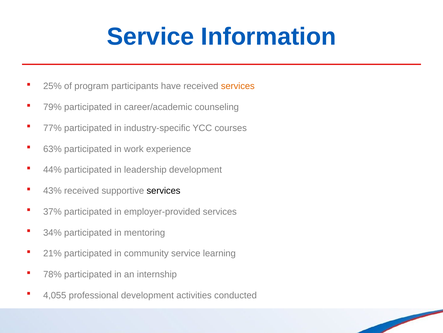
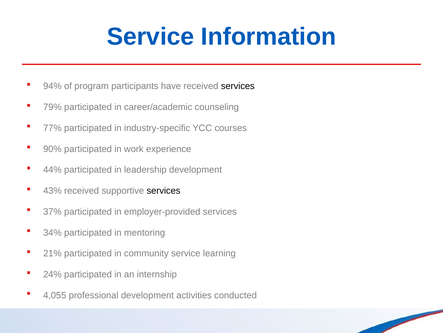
25%: 25% -> 94%
services at (238, 86) colour: orange -> black
63%: 63% -> 90%
78%: 78% -> 24%
